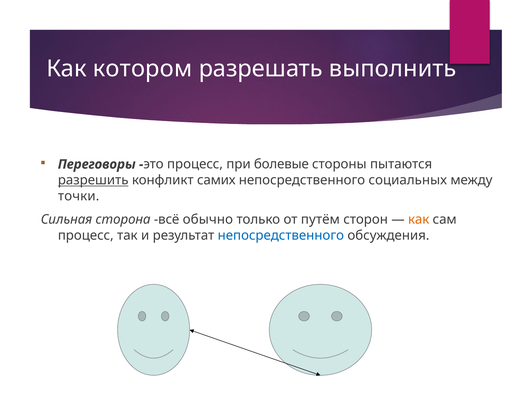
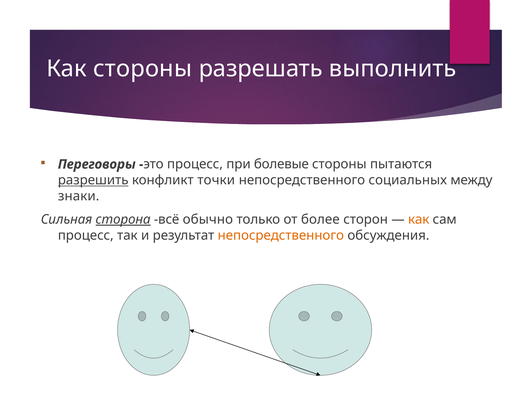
Как котором: котором -> стороны
самих: самих -> точки
точки: точки -> знаки
сторона underline: none -> present
путём: путём -> более
непосредственного at (281, 235) colour: blue -> orange
